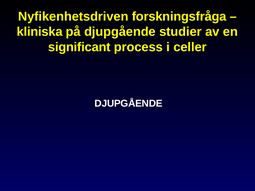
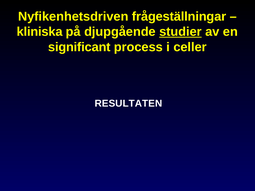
forskningsfråga: forskningsfråga -> frågeställningar
studier underline: none -> present
DJUPGÅENDE at (129, 104): DJUPGÅENDE -> RESULTATEN
